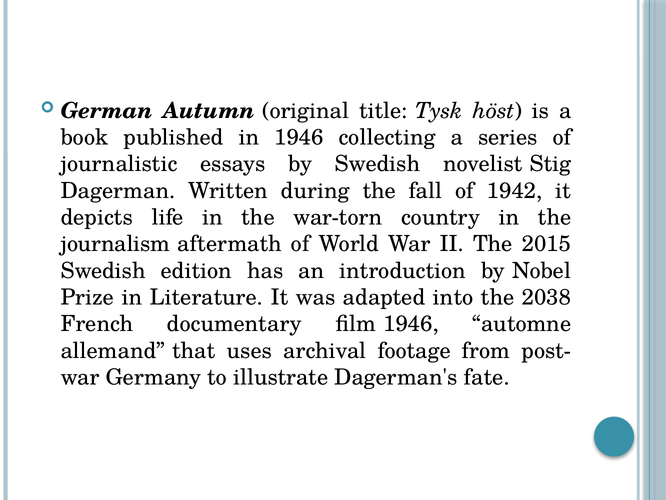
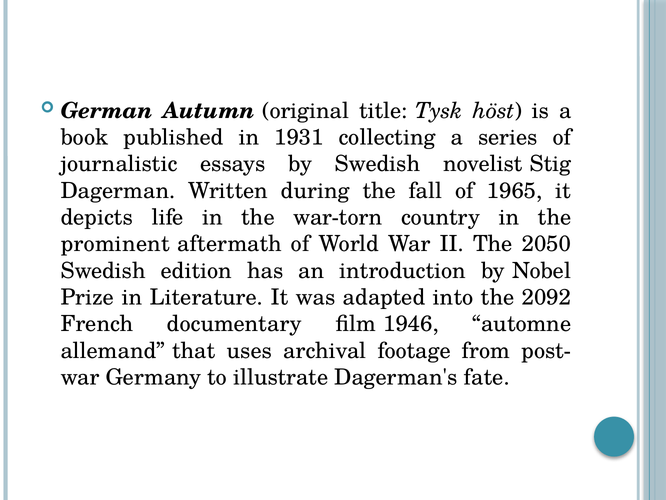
in 1946: 1946 -> 1931
1942: 1942 -> 1965
journalism: journalism -> prominent
2015: 2015 -> 2050
2038: 2038 -> 2092
